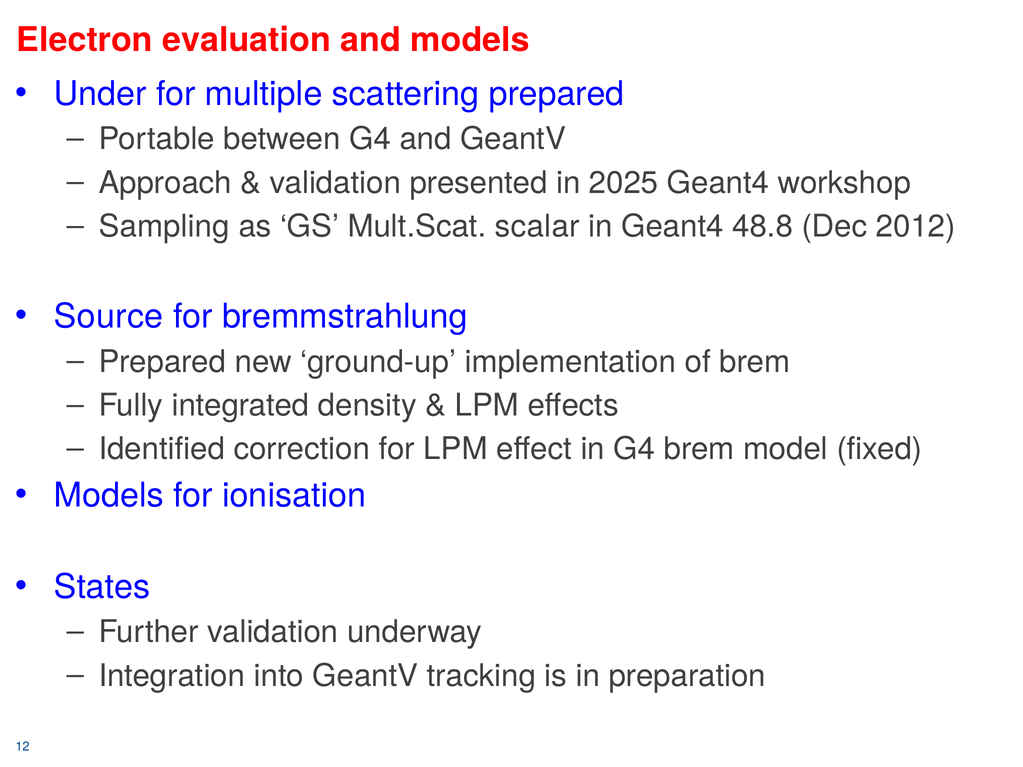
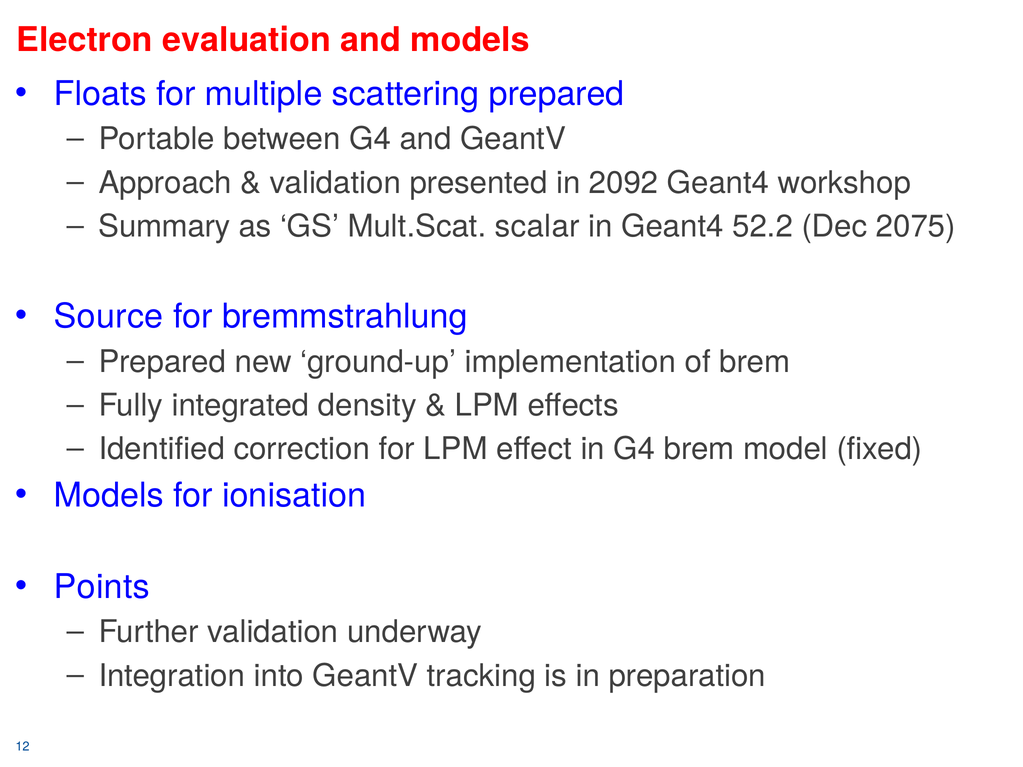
Under: Under -> Floats
2025: 2025 -> 2092
Sampling: Sampling -> Summary
48.8: 48.8 -> 52.2
2012: 2012 -> 2075
States: States -> Points
